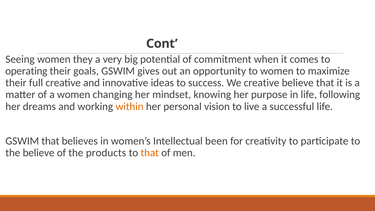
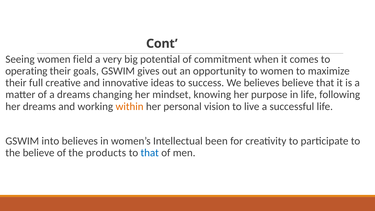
they: they -> field
We creative: creative -> believes
a women: women -> dreams
GSWIM that: that -> into
that at (150, 153) colour: orange -> blue
